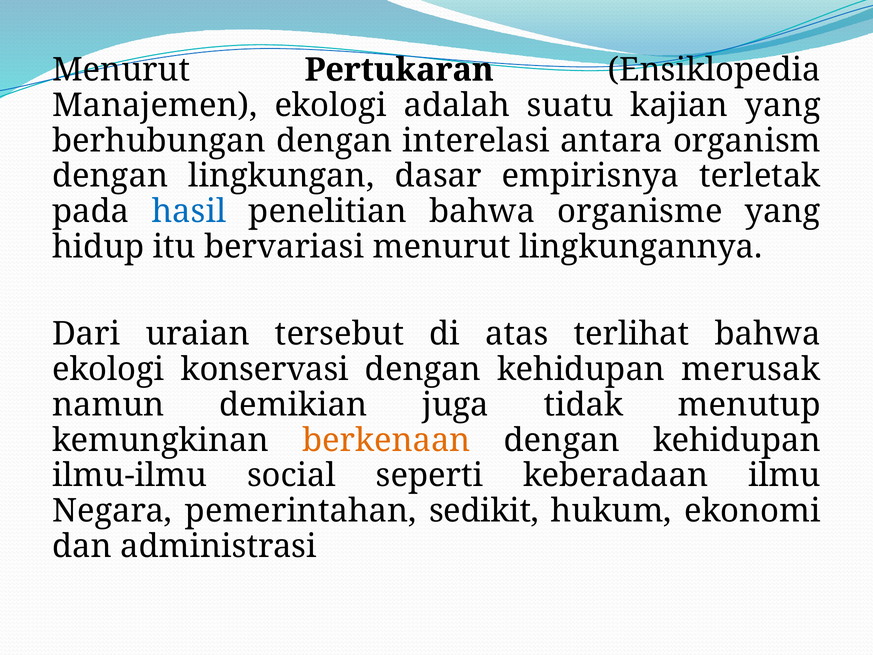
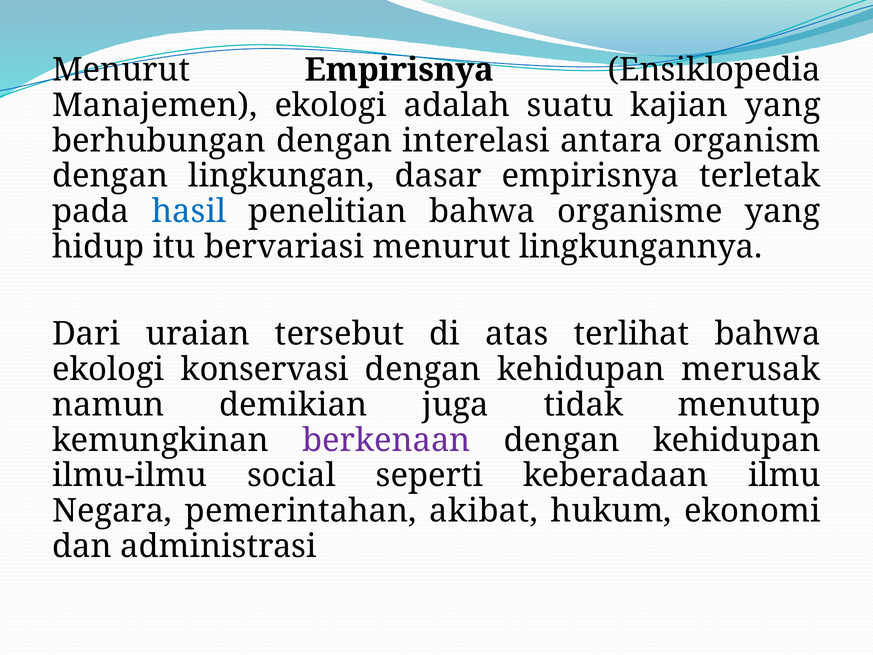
Menurut Pertukaran: Pertukaran -> Empirisnya
berkenaan colour: orange -> purple
sedikit: sedikit -> akibat
